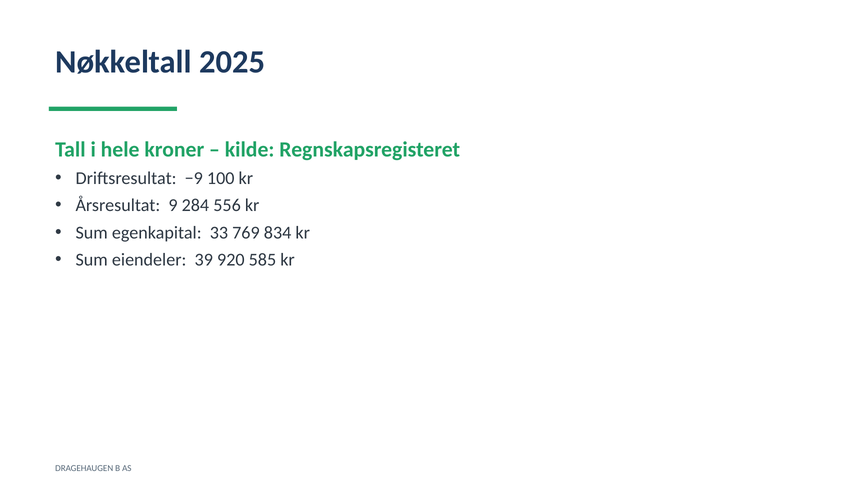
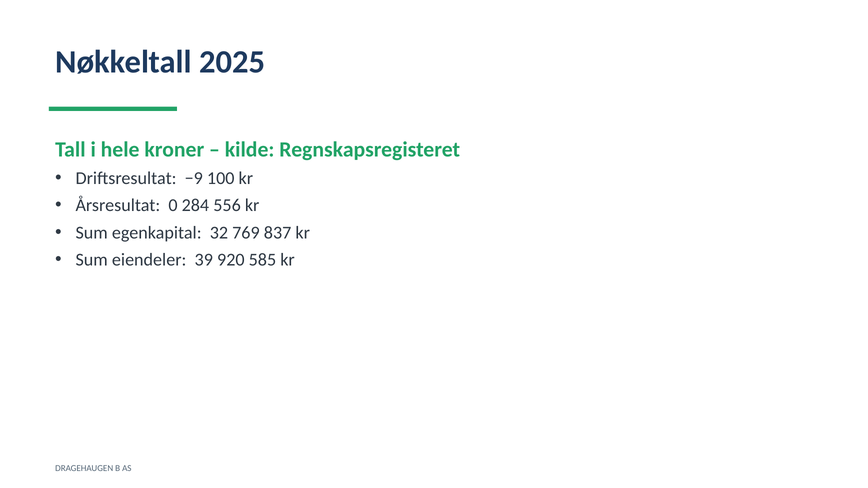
9: 9 -> 0
33: 33 -> 32
834: 834 -> 837
